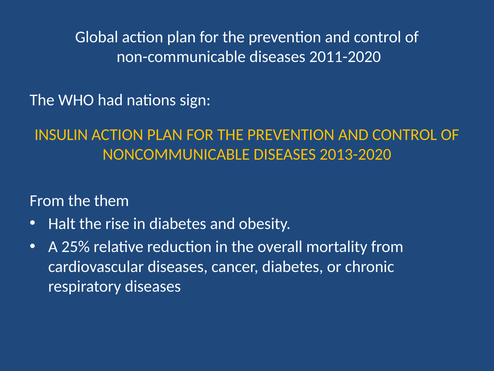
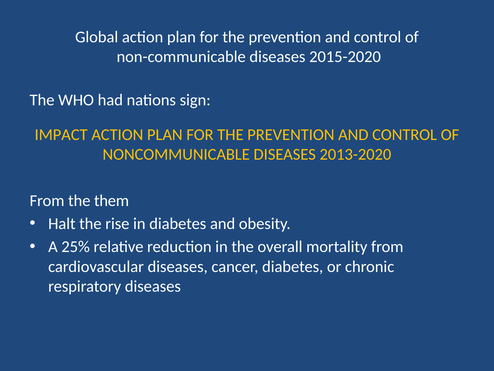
2011-2020: 2011-2020 -> 2015-2020
INSULIN: INSULIN -> IMPACT
